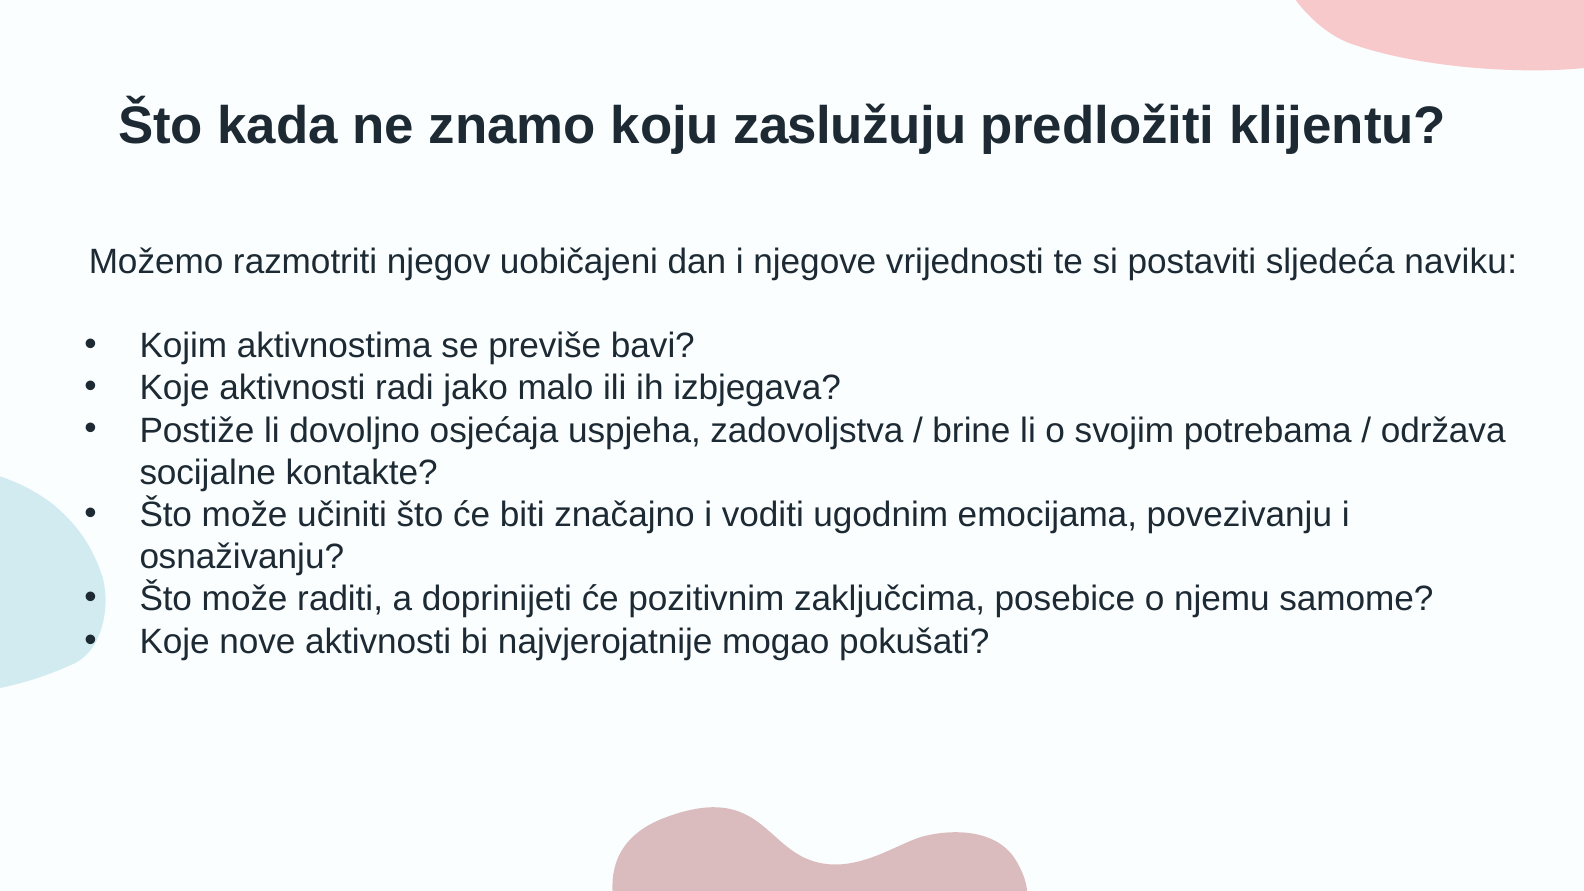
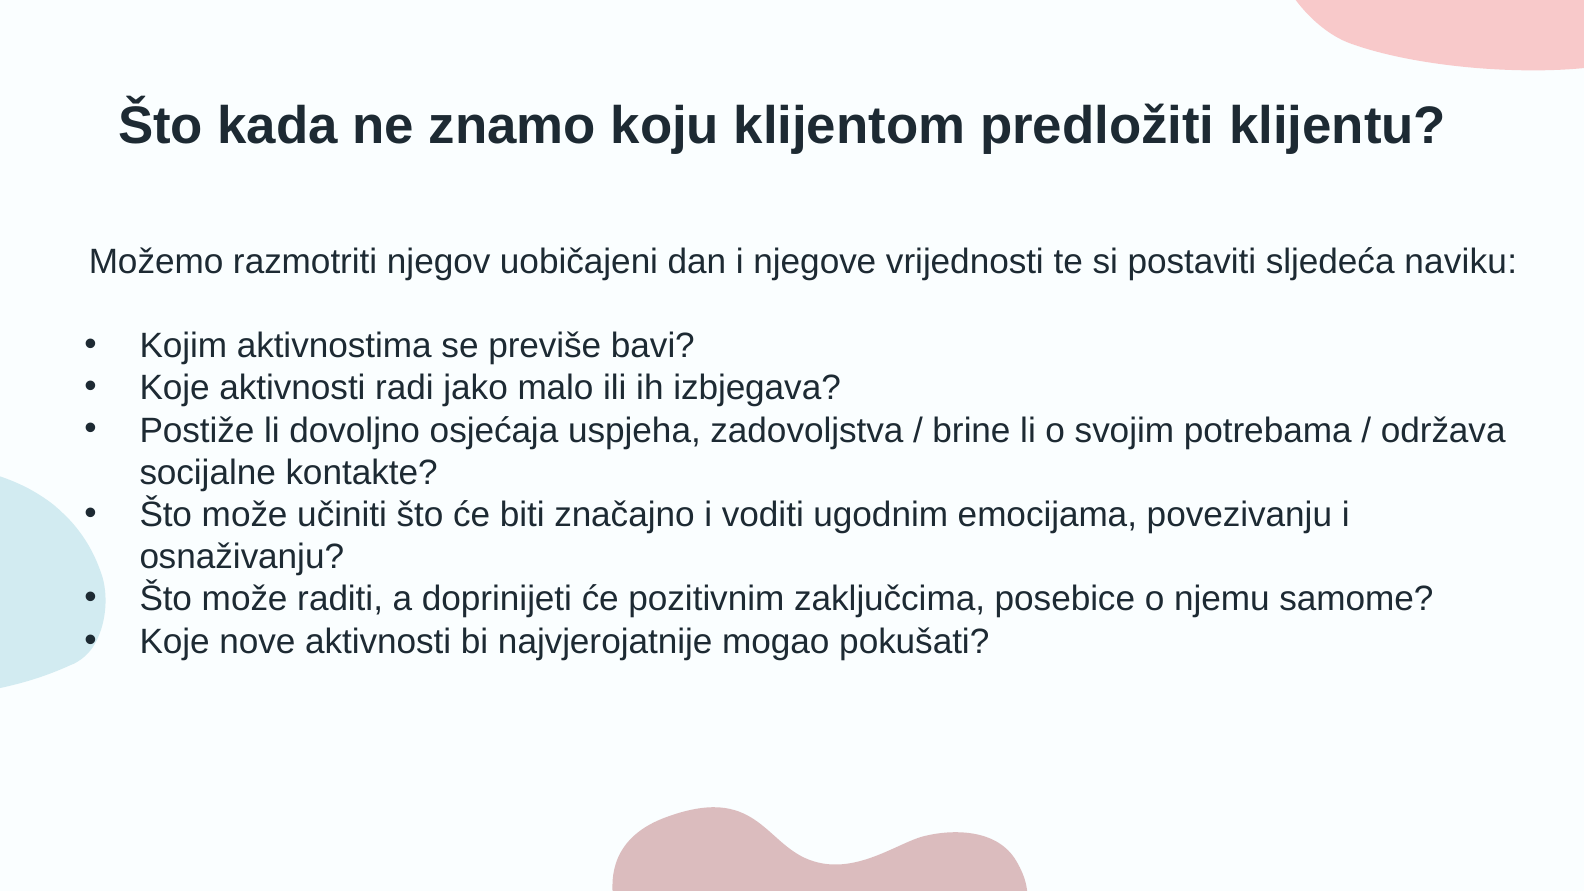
zaslužuju: zaslužuju -> klijentom
